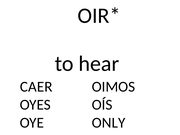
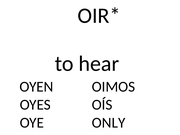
CAER: CAER -> OYEN
